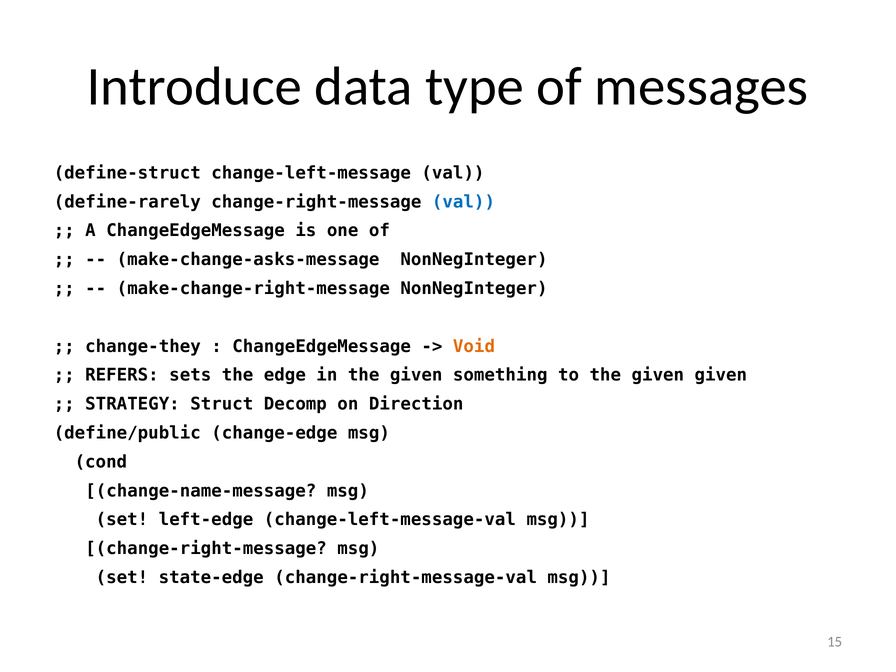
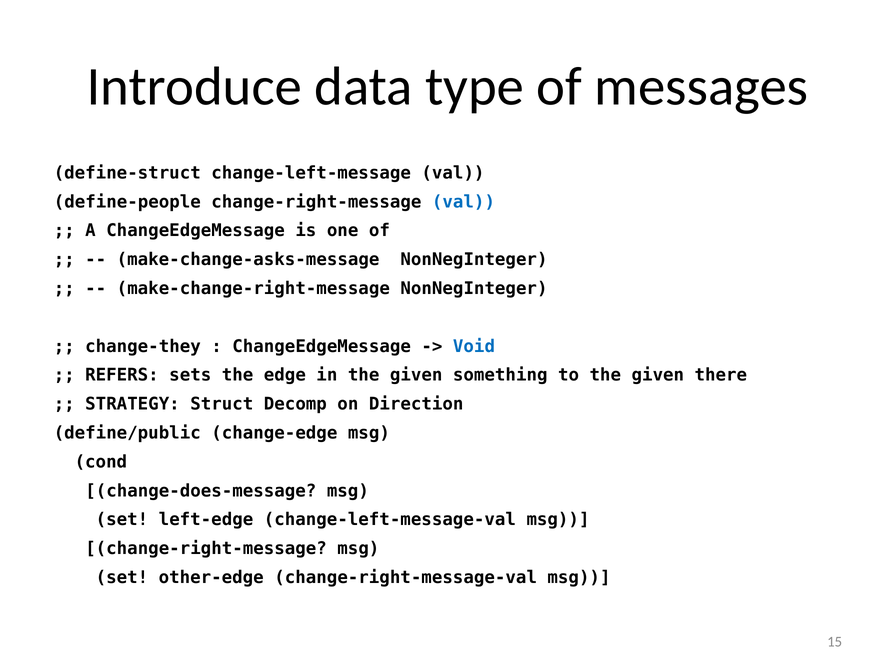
define-rarely: define-rarely -> define-people
Void colour: orange -> blue
given given: given -> there
change-name-message: change-name-message -> change-does-message
state-edge: state-edge -> other-edge
